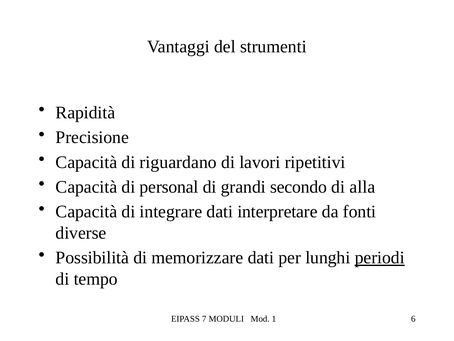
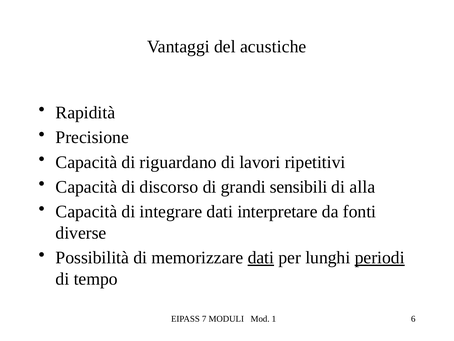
strumenti: strumenti -> acustiche
personal: personal -> discorso
secondo: secondo -> sensibili
dati at (261, 257) underline: none -> present
